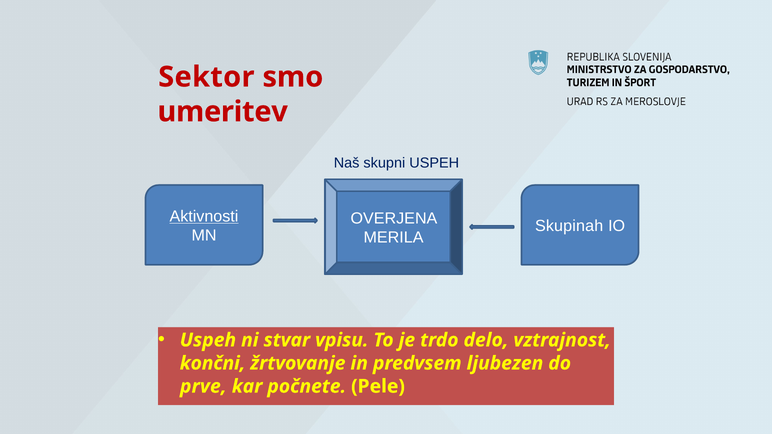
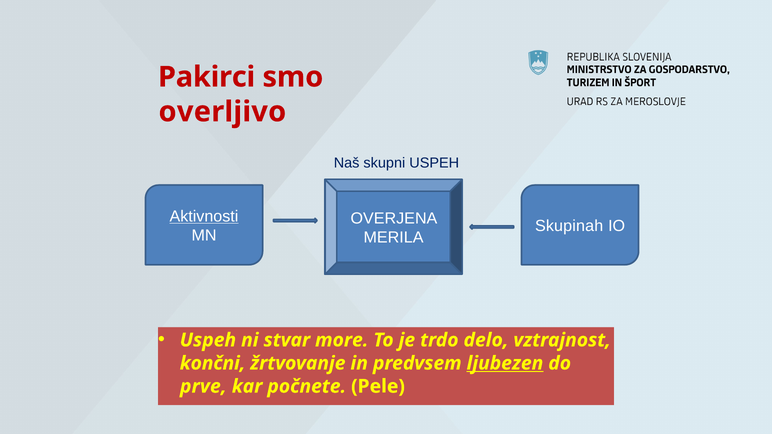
Sektor: Sektor -> Pakirci
umeritev: umeritev -> overljivo
vpisu: vpisu -> more
ljubezen underline: none -> present
